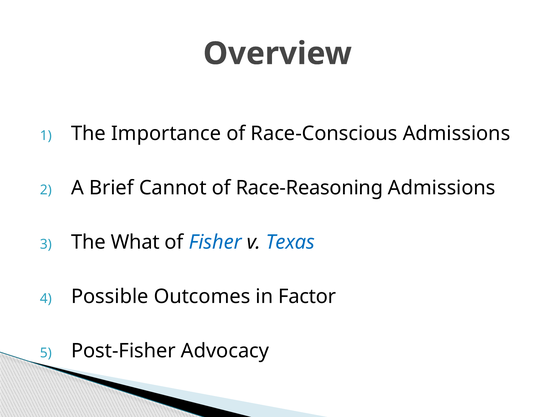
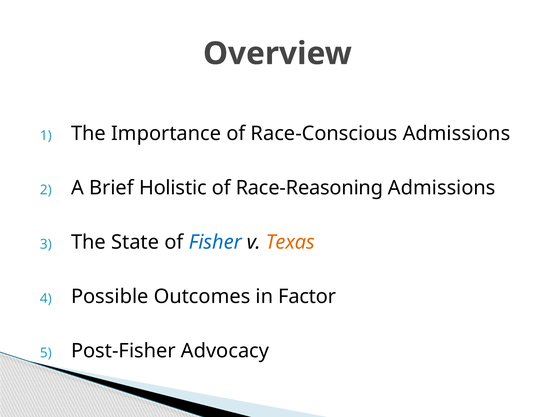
Cannot: Cannot -> Holistic
What: What -> State
Texas colour: blue -> orange
